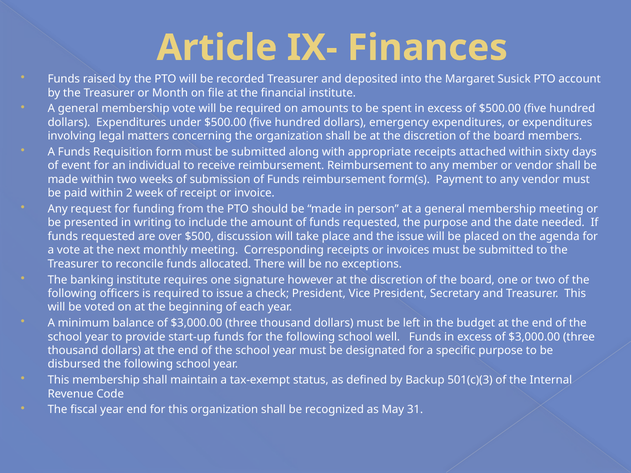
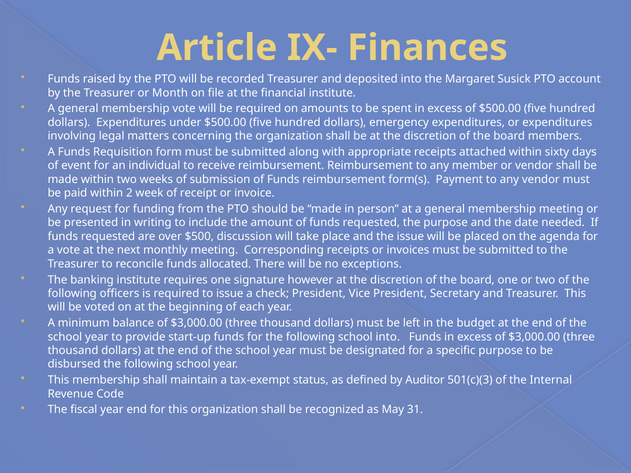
school well: well -> into
Backup: Backup -> Auditor
